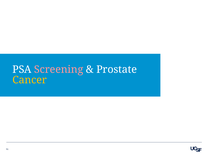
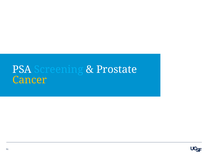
Screening colour: pink -> light blue
